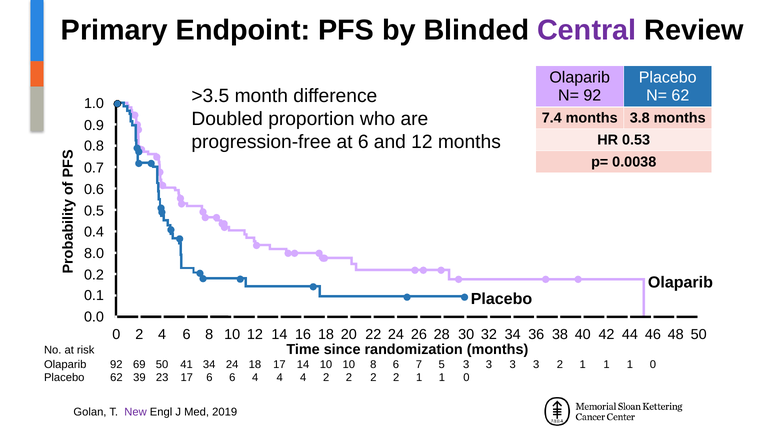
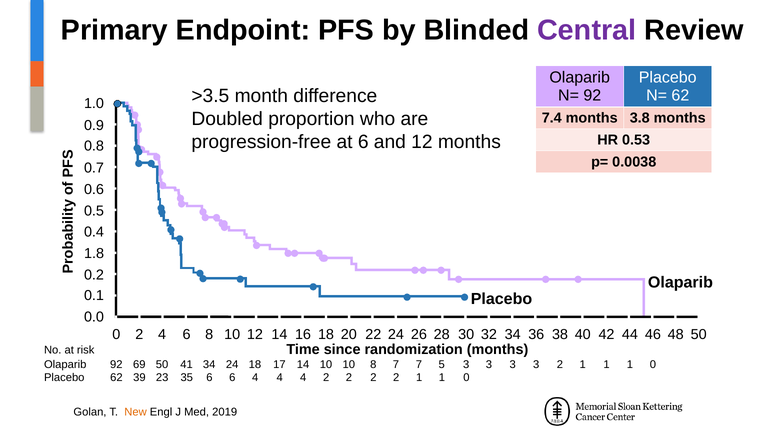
8.0: 8.0 -> 1.8
8 6: 6 -> 7
23 17: 17 -> 35
New colour: purple -> orange
